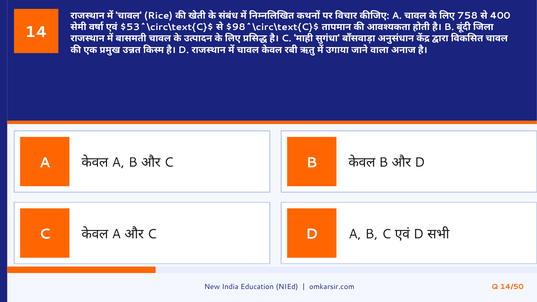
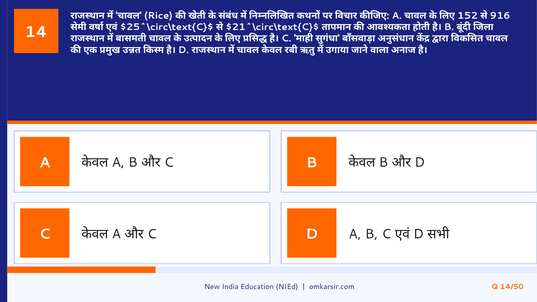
758: 758 -> 152
400: 400 -> 916
$53^\circ\text{C}$: $53^\circ\text{C}$ -> $25^\circ\text{C}$
$98^\circ\text{C}$: $98^\circ\text{C}$ -> $21^\circ\text{C}$
